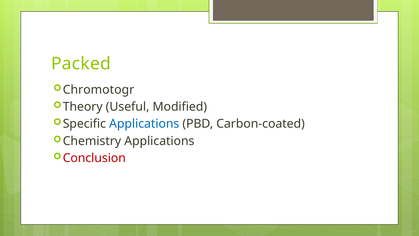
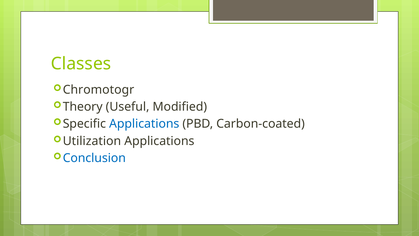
Packed: Packed -> Classes
Chemistry: Chemistry -> Utilization
Conclusion colour: red -> blue
